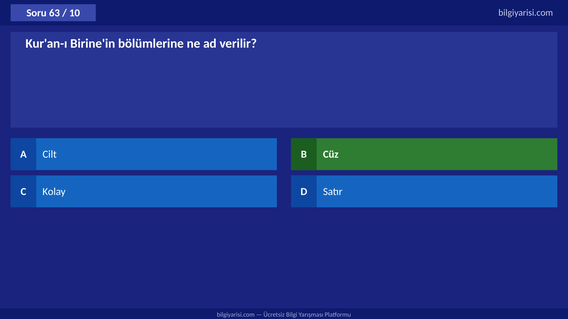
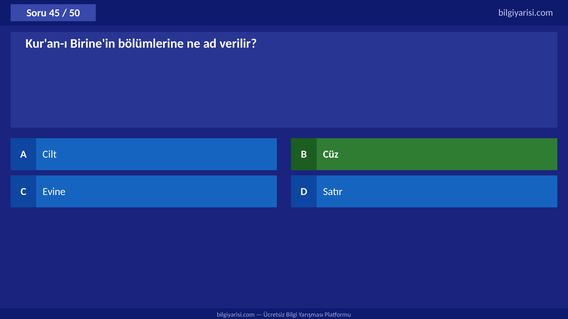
63: 63 -> 45
10: 10 -> 50
Kolay: Kolay -> Evine
